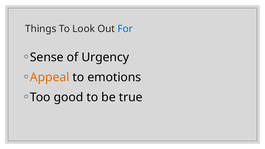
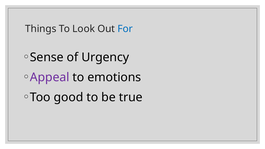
Appeal colour: orange -> purple
